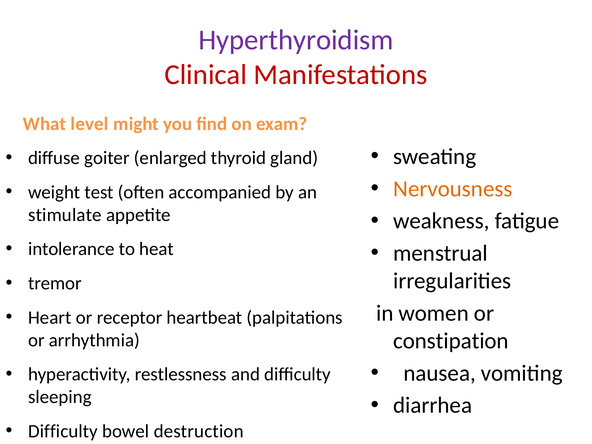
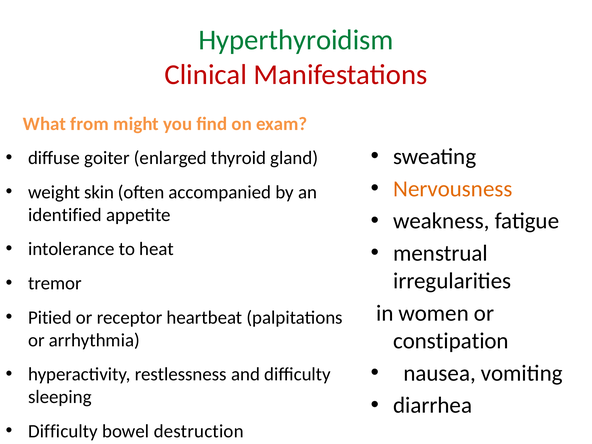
Hyperthyroidism colour: purple -> green
level: level -> from
test: test -> skin
stimulate: stimulate -> identified
Heart: Heart -> Pitied
